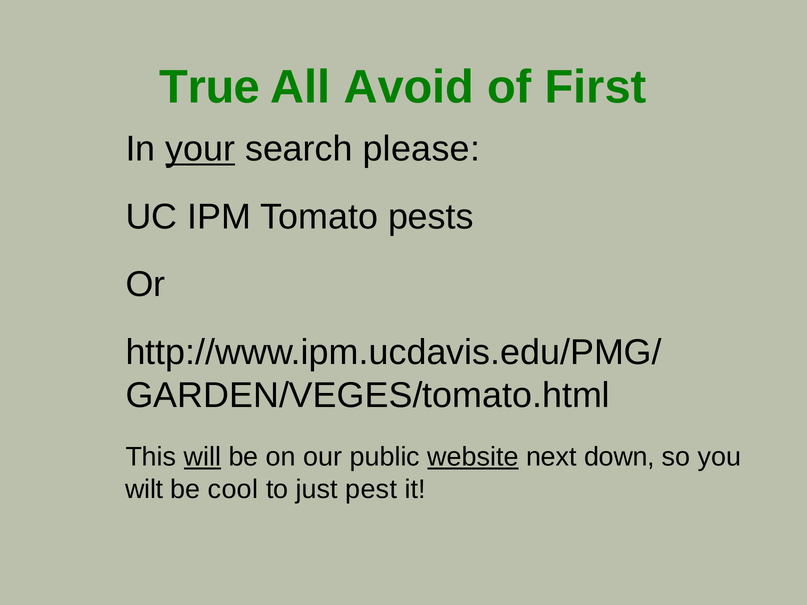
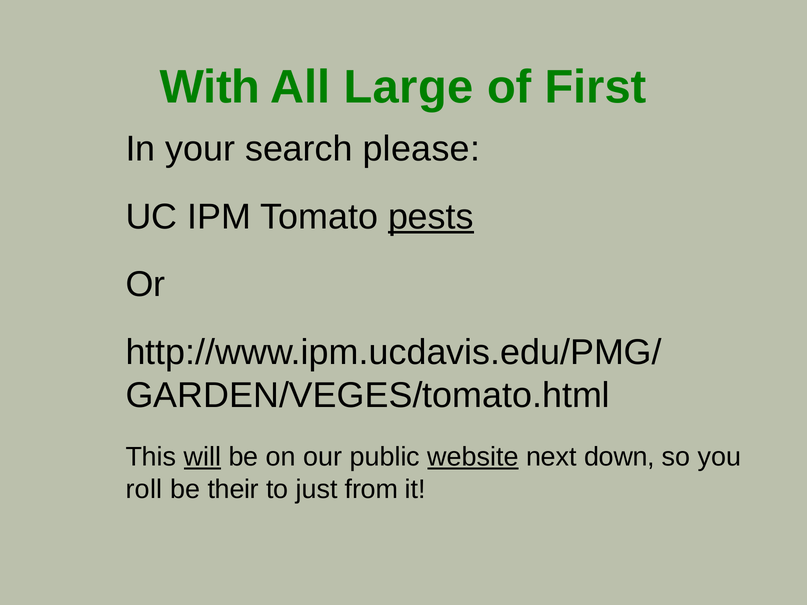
True: True -> With
Avoid: Avoid -> Large
your underline: present -> none
pests underline: none -> present
wilt: wilt -> roll
cool: cool -> their
pest: pest -> from
